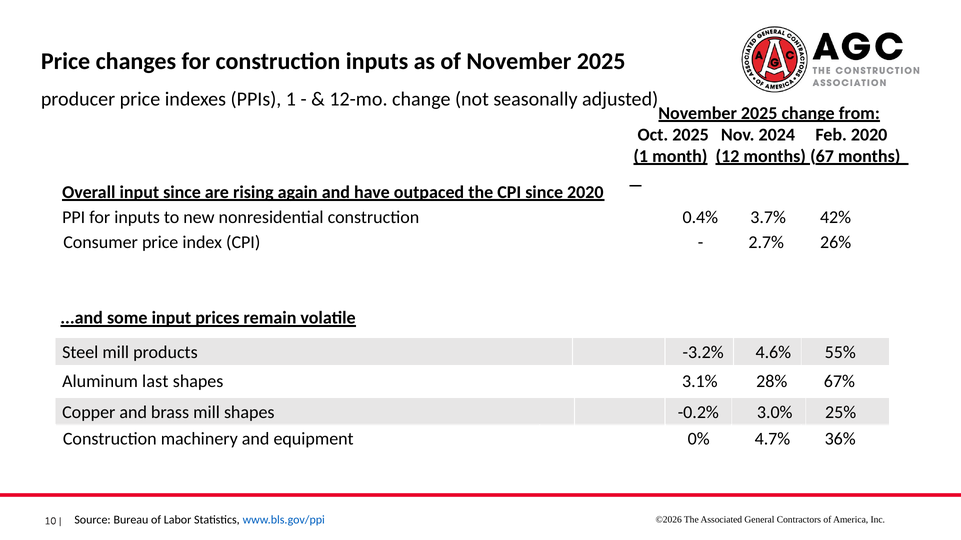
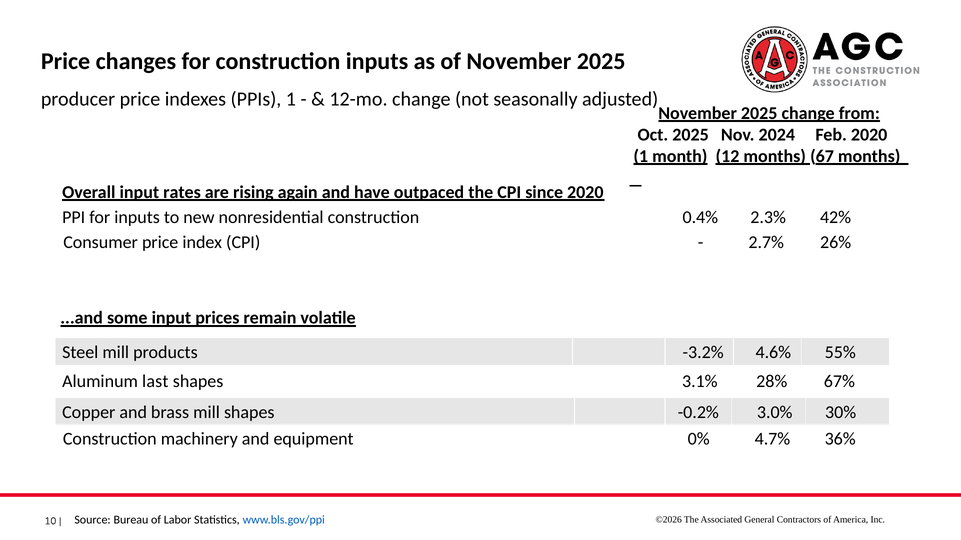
input since: since -> rates
3.7%: 3.7% -> 2.3%
25%: 25% -> 30%
